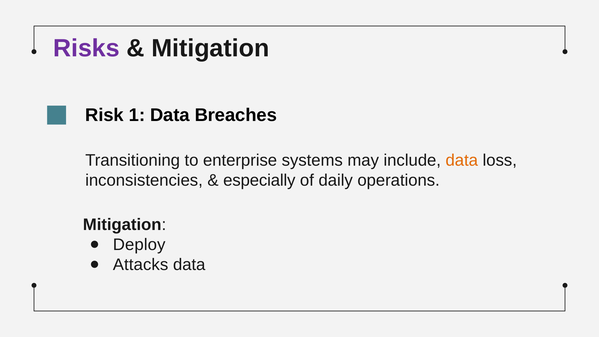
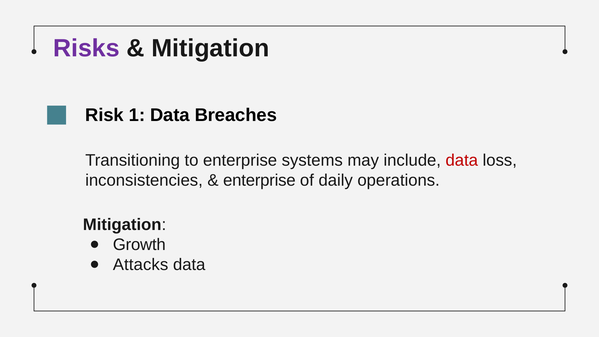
data at (462, 160) colour: orange -> red
especially at (259, 180): especially -> enterprise
Deploy: Deploy -> Growth
